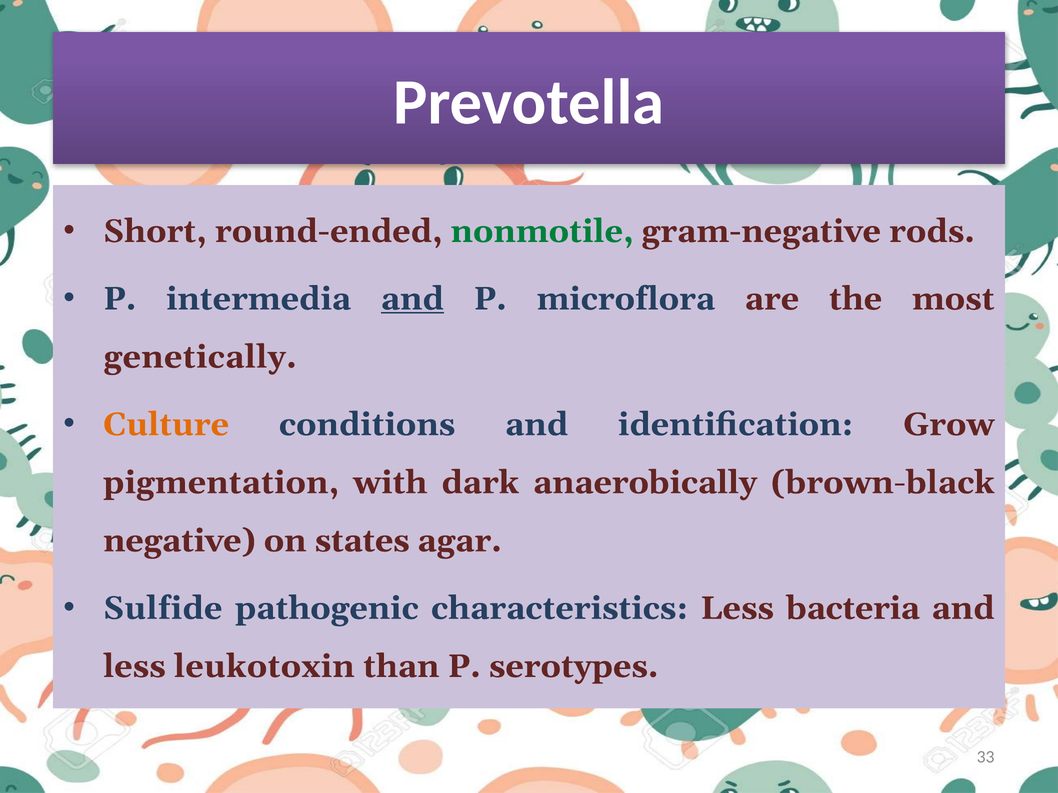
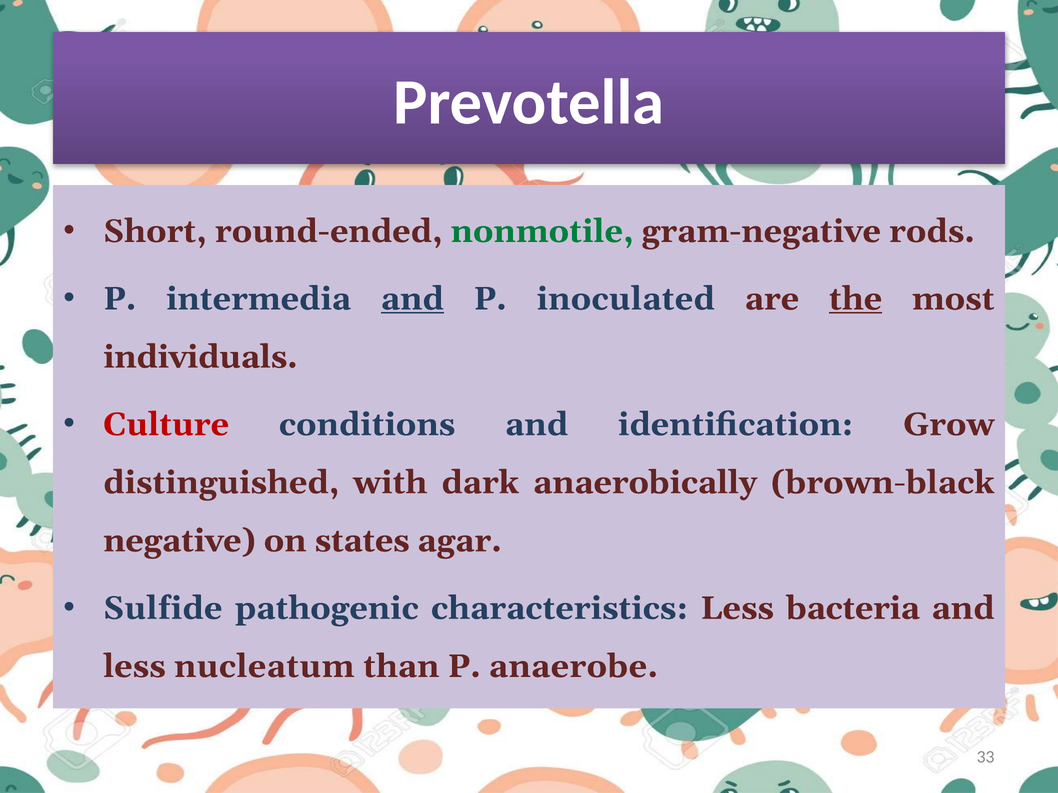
microflora: microflora -> inoculated
the underline: none -> present
genetically: genetically -> individuals
Culture colour: orange -> red
pigmentation: pigmentation -> distinguished
leukotoxin: leukotoxin -> nucleatum
serotypes: serotypes -> anaerobe
